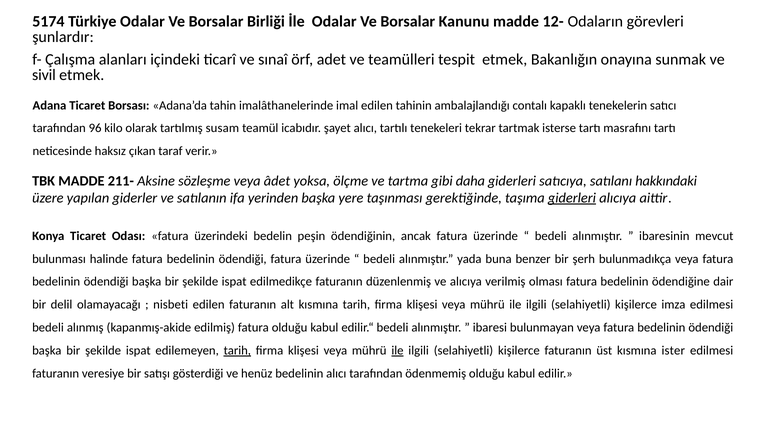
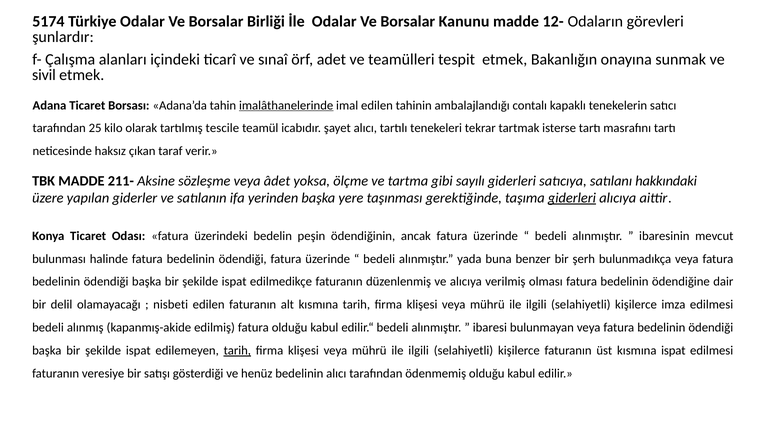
imalâthanelerinde underline: none -> present
96: 96 -> 25
susam: susam -> tescile
daha: daha -> sayılı
ile at (397, 351) underline: present -> none
kısmına ister: ister -> ispat
